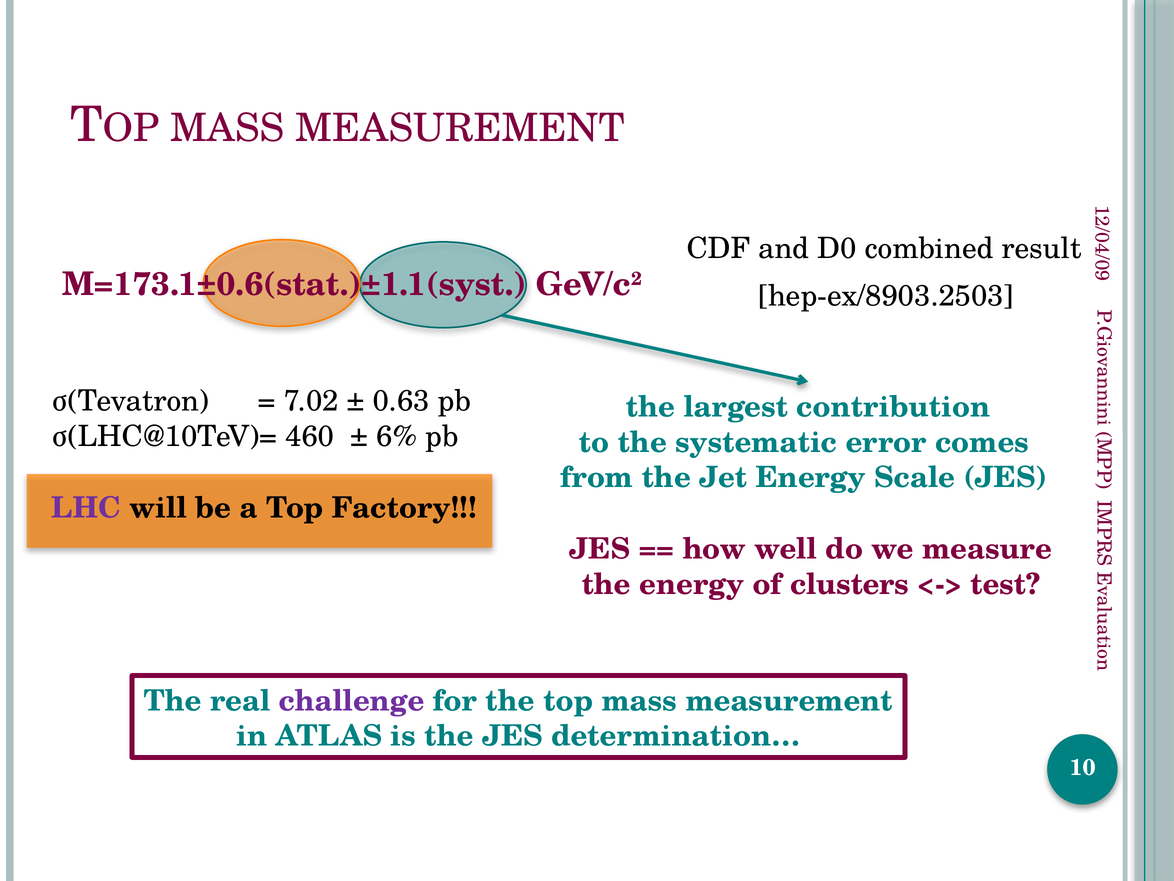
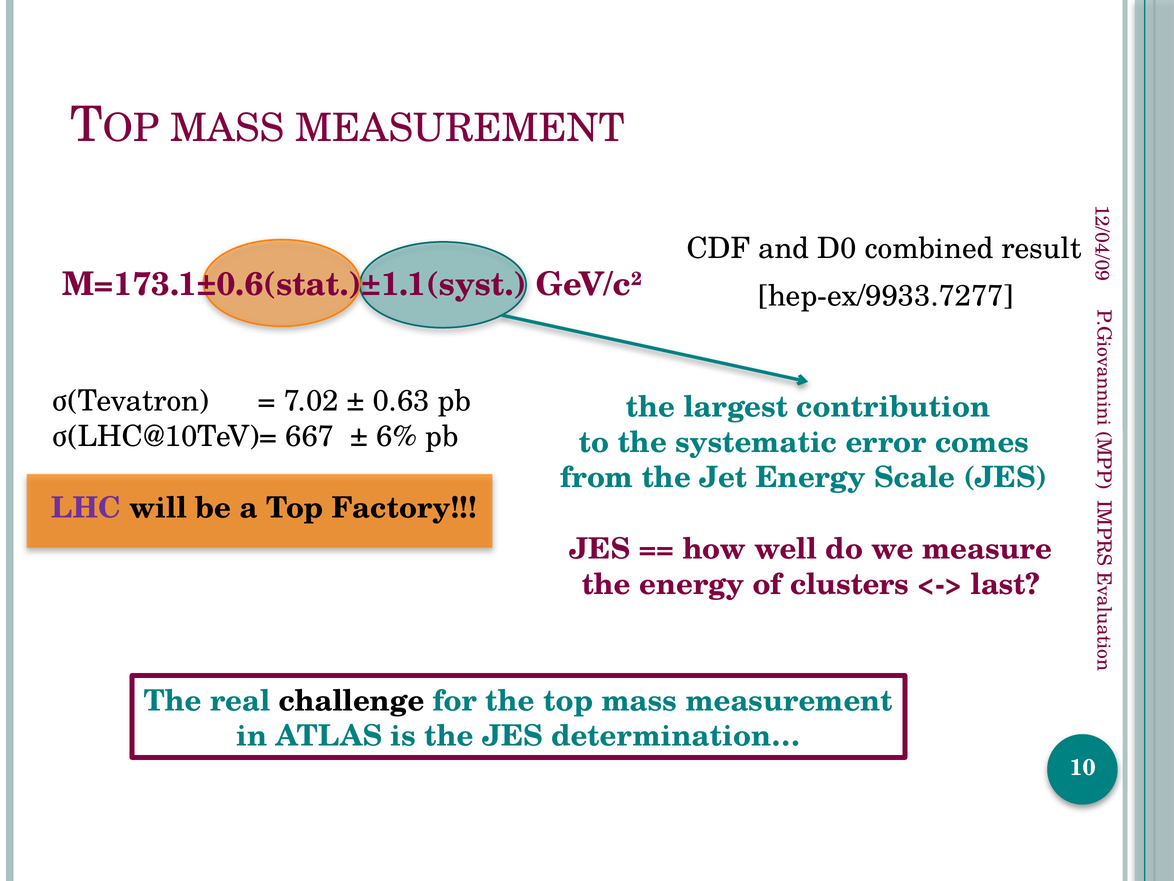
hep-ex/8903.2503: hep-ex/8903.2503 -> hep-ex/9933.7277
460: 460 -> 667
test: test -> last
challenge colour: purple -> black
